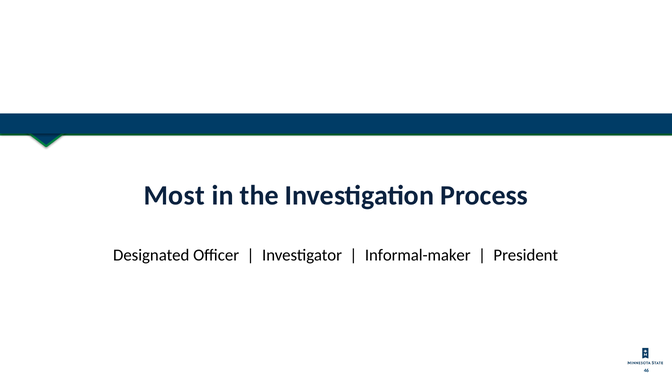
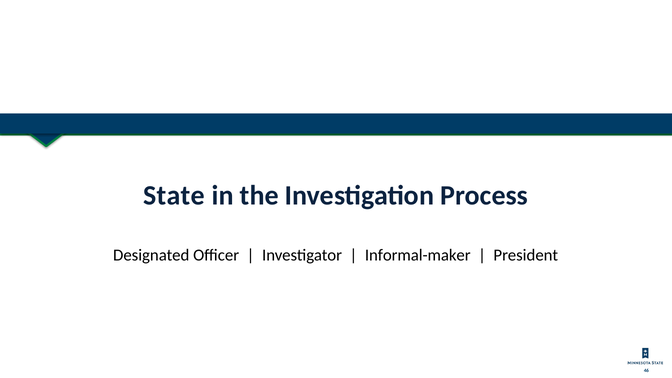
Most: Most -> State
